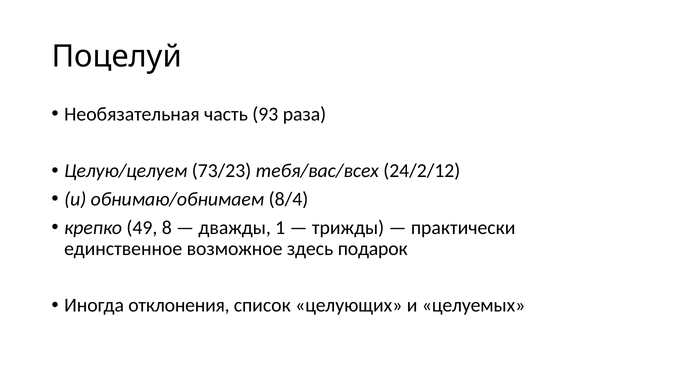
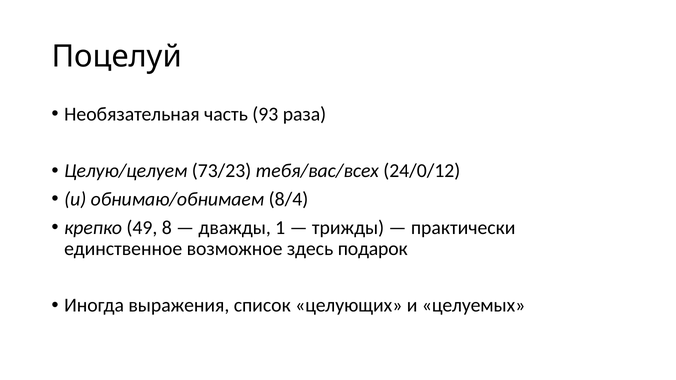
24/2/12: 24/2/12 -> 24/0/12
отклонения: отклонения -> выражения
